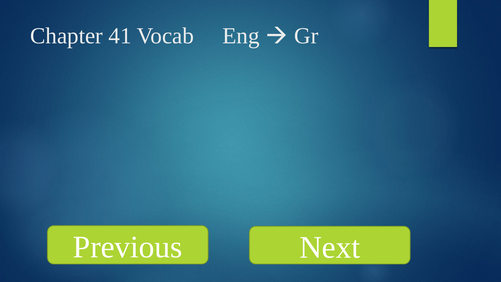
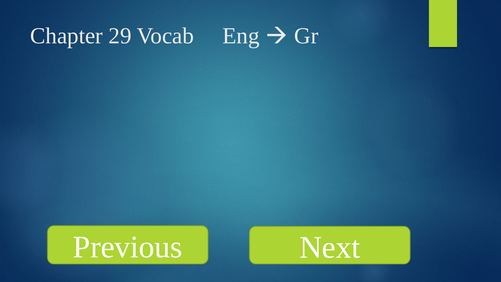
41: 41 -> 29
